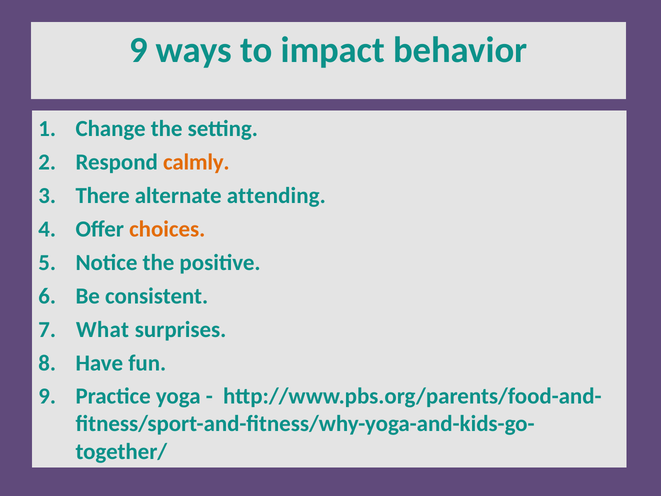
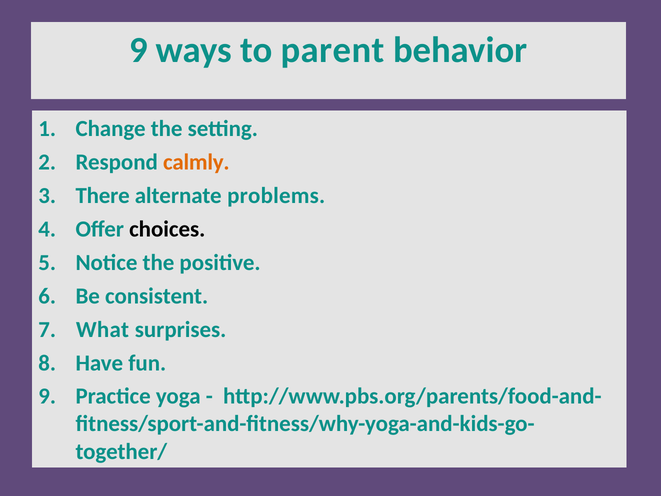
impact: impact -> parent
attending: attending -> problems
choices colour: orange -> black
